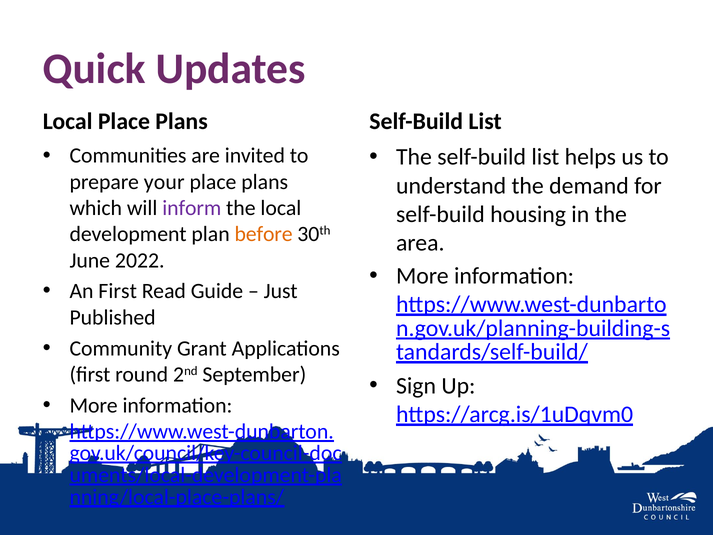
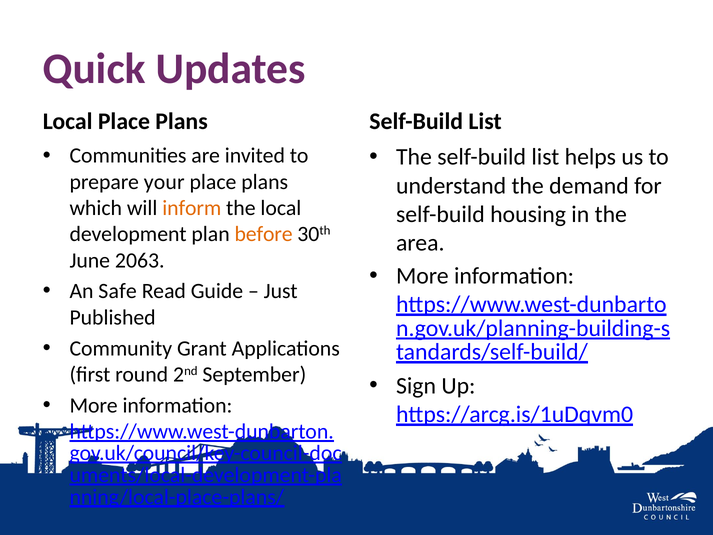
inform colour: purple -> orange
2022: 2022 -> 2063
An First: First -> Safe
